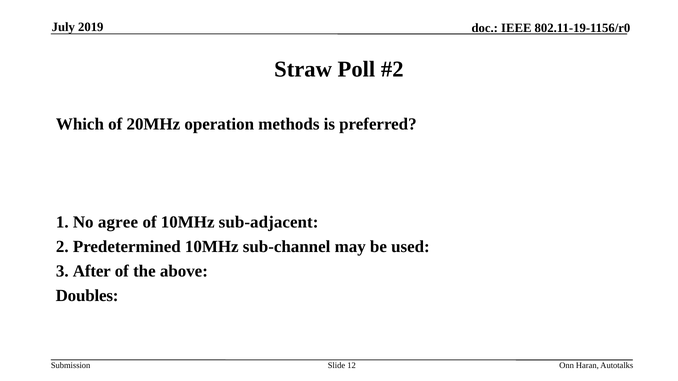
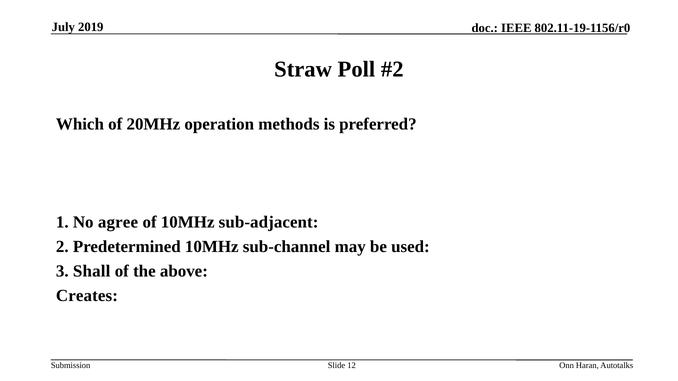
After: After -> Shall
Doubles: Doubles -> Creates
